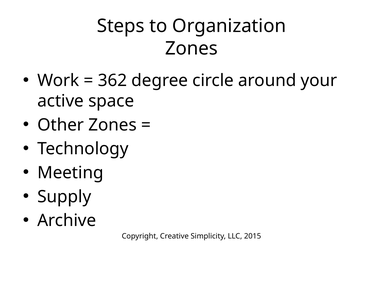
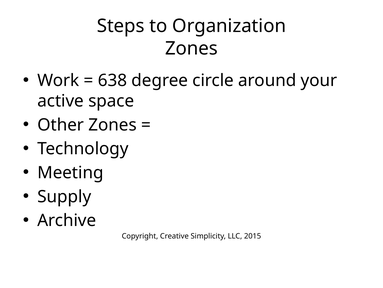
362: 362 -> 638
